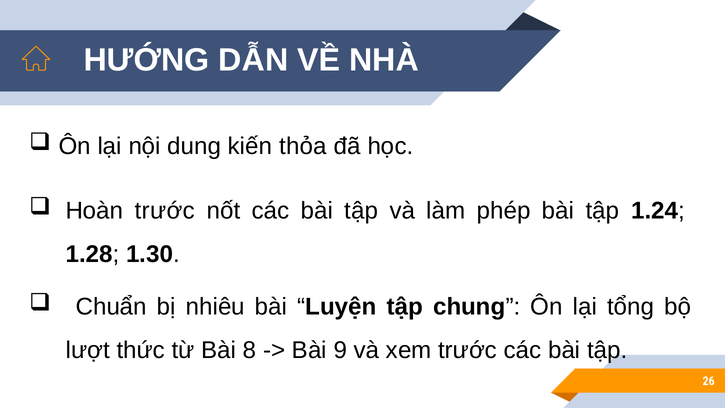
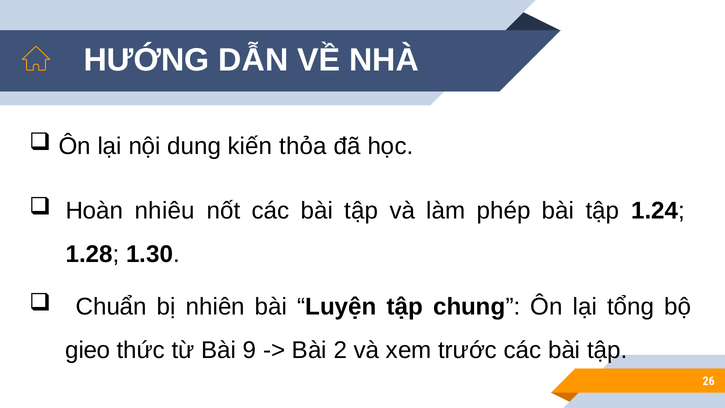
Hoàn trước: trước -> nhiêu
nhiêu: nhiêu -> nhiên
lượt: lượt -> gieo
8: 8 -> 9
9: 9 -> 2
